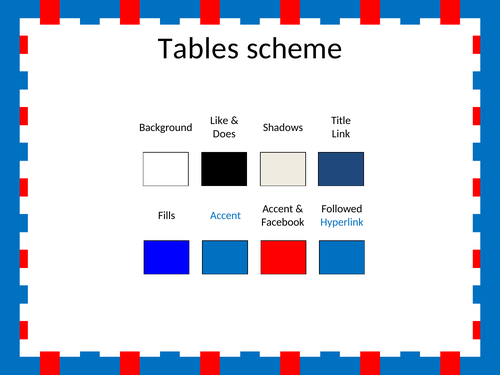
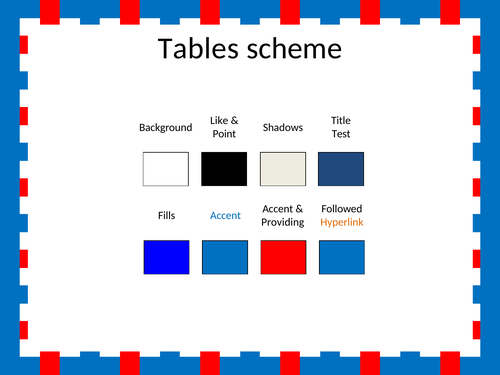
Does: Does -> Point
Link: Link -> Test
Hyperlink colour: blue -> orange
Facebook: Facebook -> Providing
